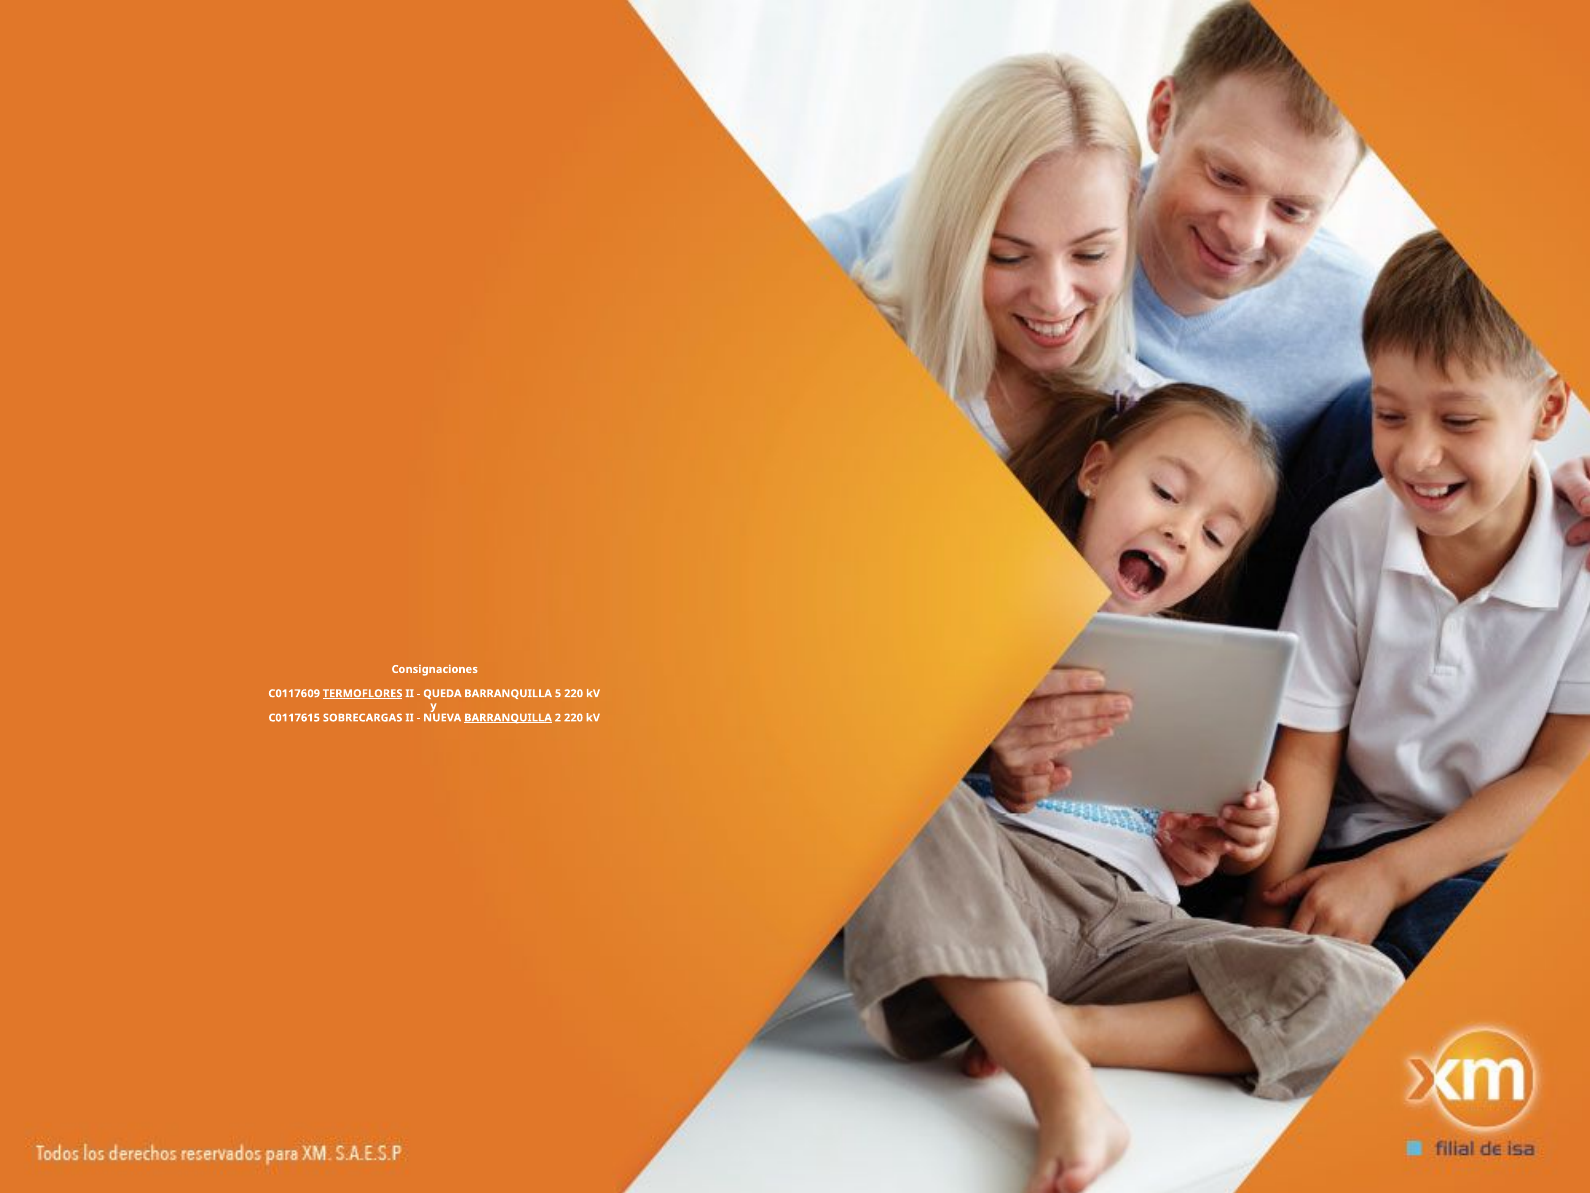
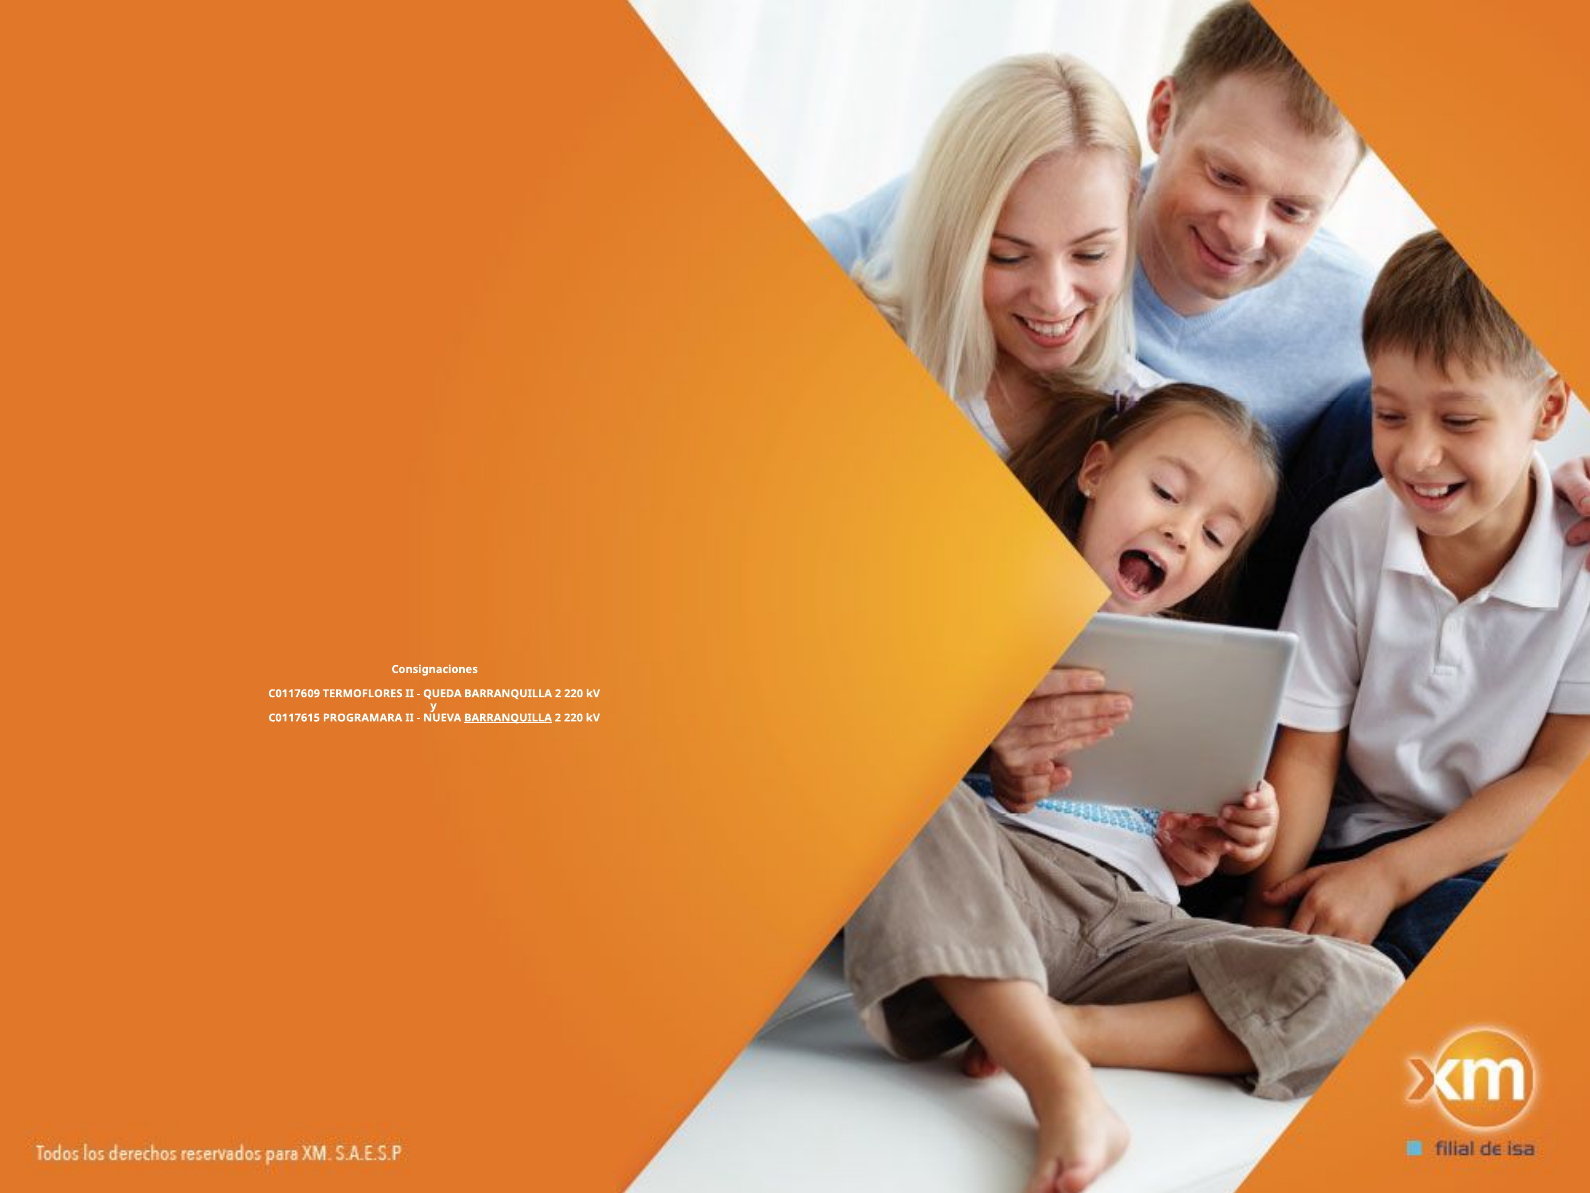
TERMOFLORES underline: present -> none
5 at (558, 693): 5 -> 2
SOBRECARGAS: SOBRECARGAS -> PROGRAMARA
